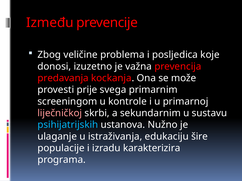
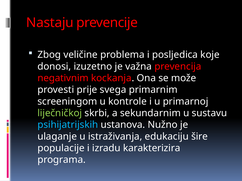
Između: Između -> Nastaju
predavanja: predavanja -> negativnim
liječničkoj colour: pink -> light green
